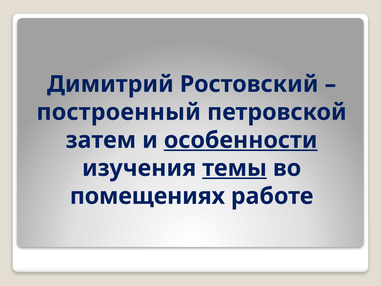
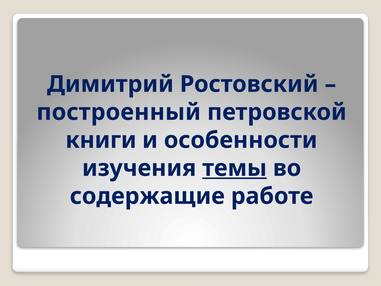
затем: затем -> книги
особенности underline: present -> none
помещениях: помещениях -> содержащие
